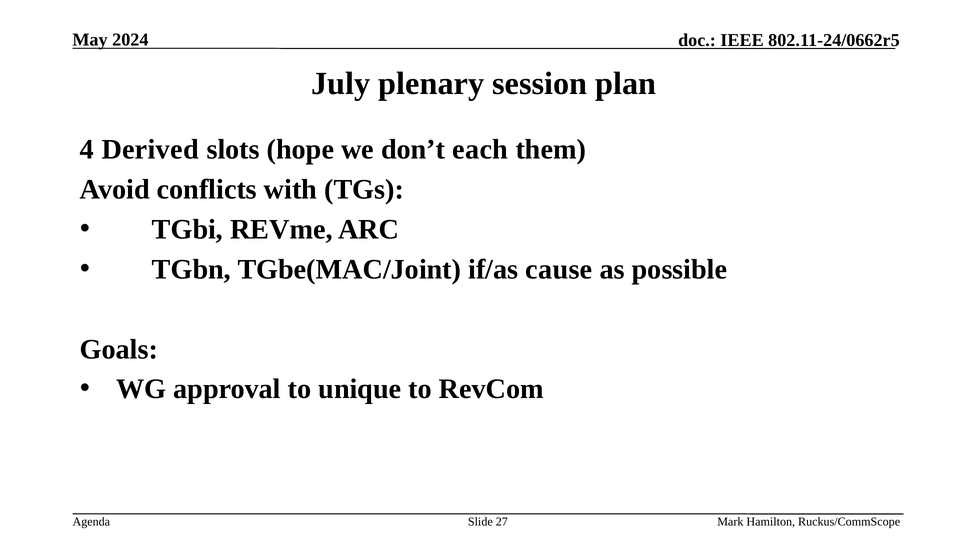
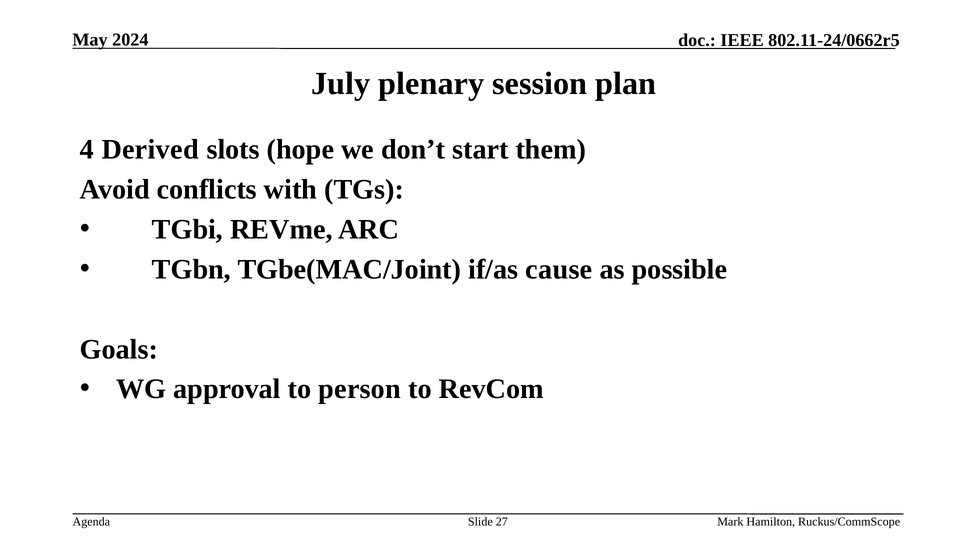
each: each -> start
unique: unique -> person
